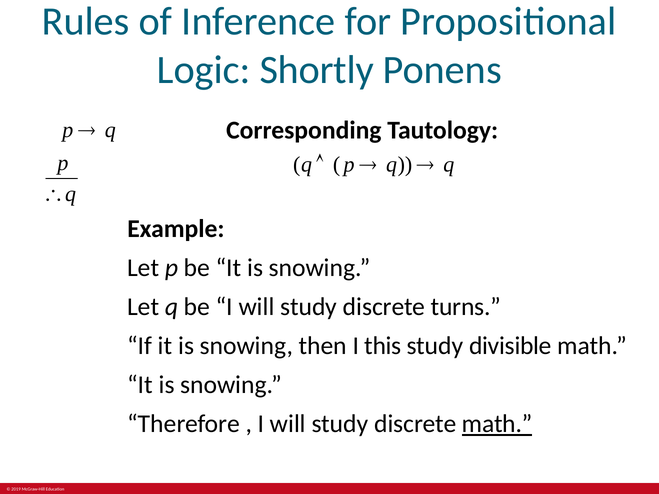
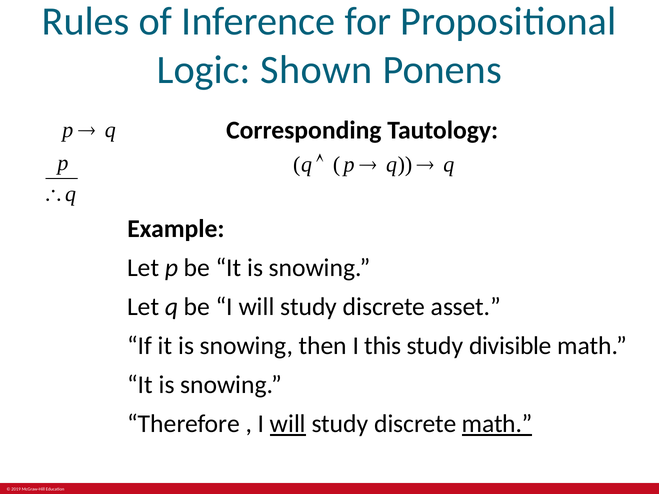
Shortly: Shortly -> Shown
turns: turns -> asset
will at (288, 424) underline: none -> present
